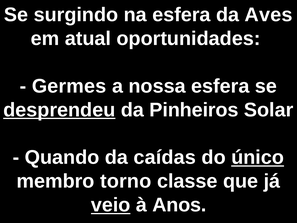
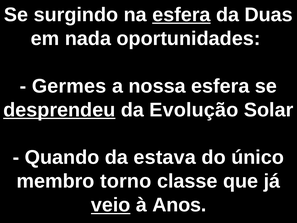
esfera at (181, 15) underline: none -> present
Aves: Aves -> Duas
atual: atual -> nada
Pinheiros: Pinheiros -> Evolução
caídas: caídas -> estava
único underline: present -> none
